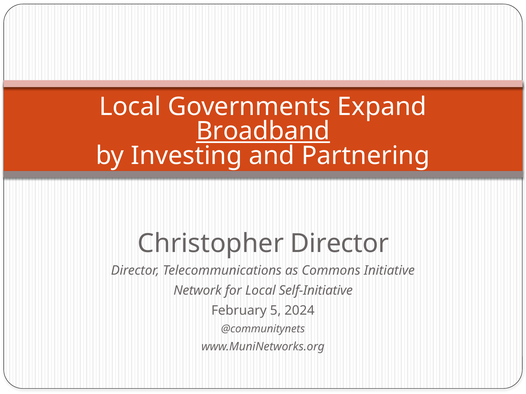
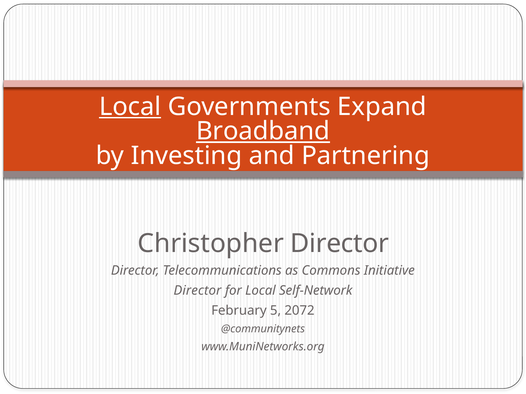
Local at (130, 107) underline: none -> present
Network at (198, 291): Network -> Director
Self-Initiative: Self-Initiative -> Self-Network
2024: 2024 -> 2072
